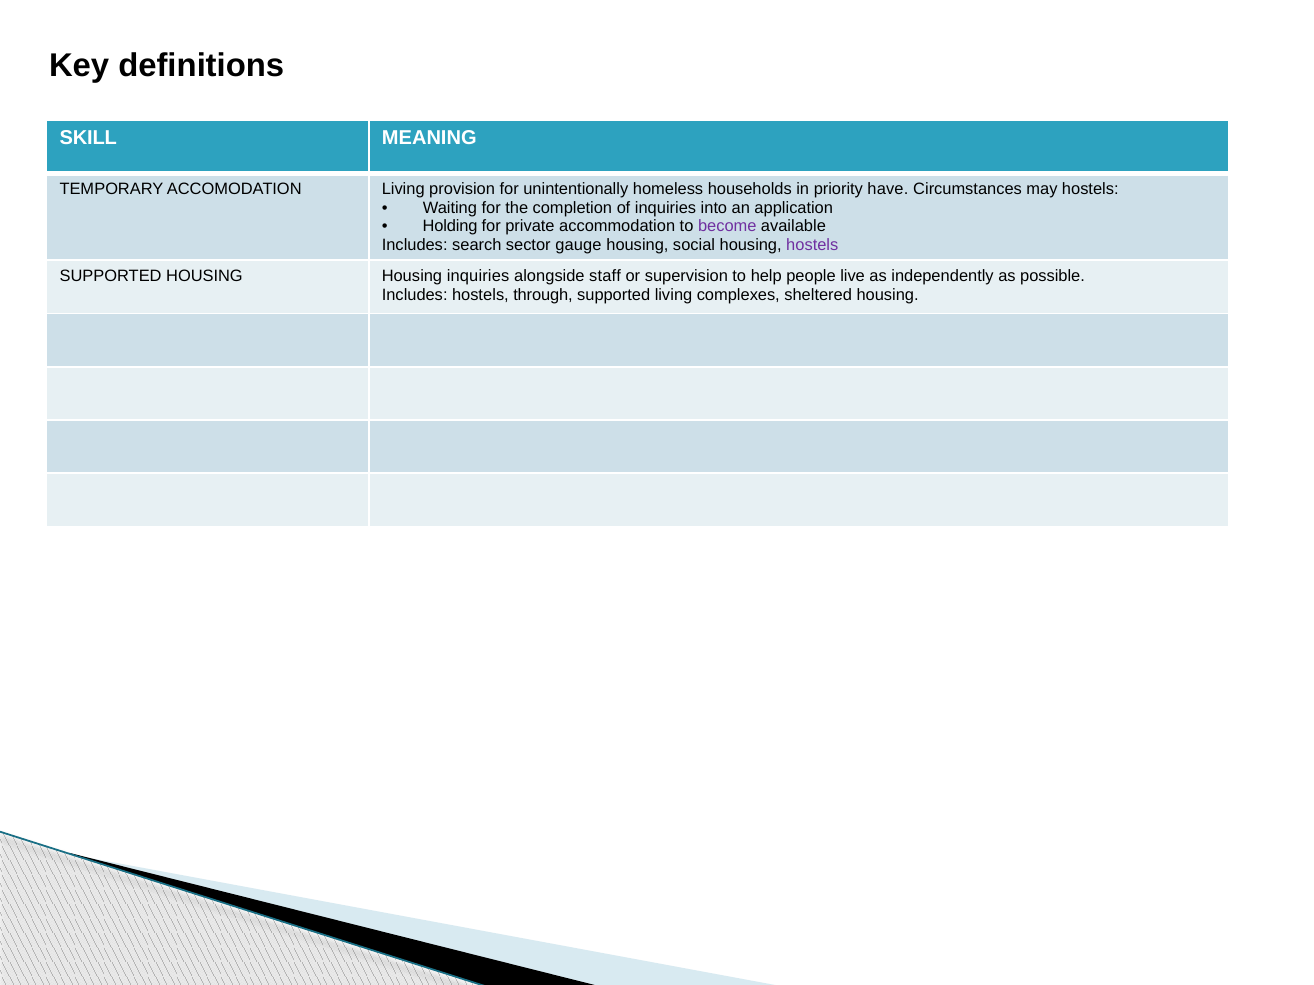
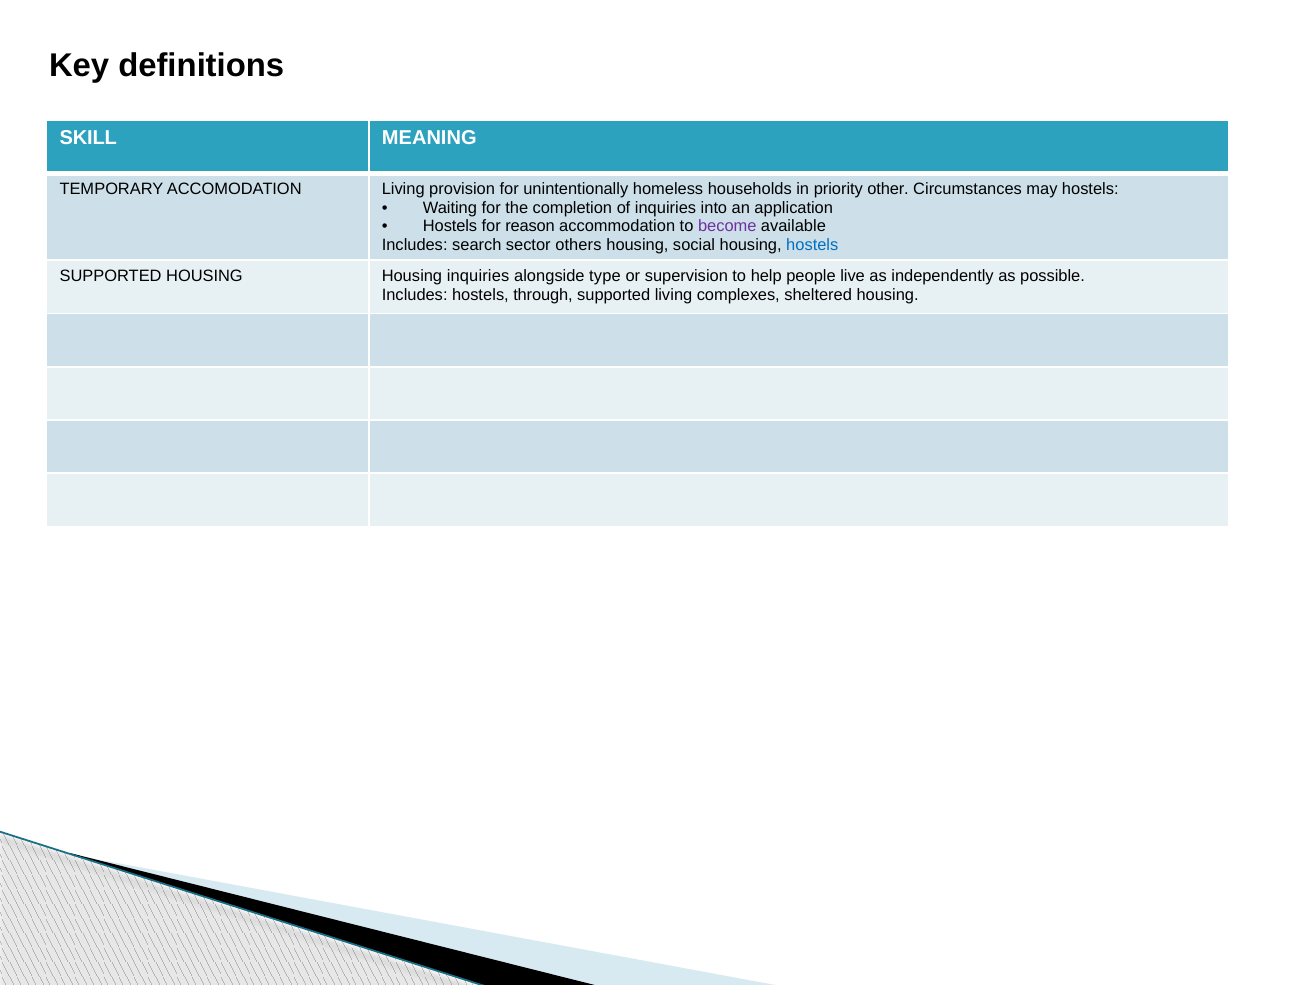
have: have -> other
Holding at (450, 226): Holding -> Hostels
private: private -> reason
gauge: gauge -> others
hostels at (812, 245) colour: purple -> blue
staff: staff -> type
